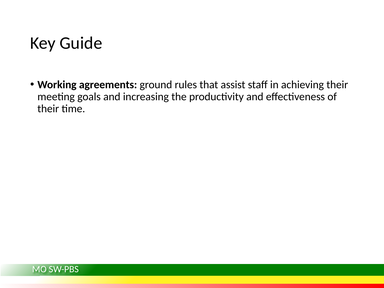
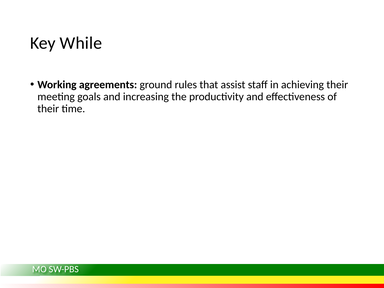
Guide: Guide -> While
